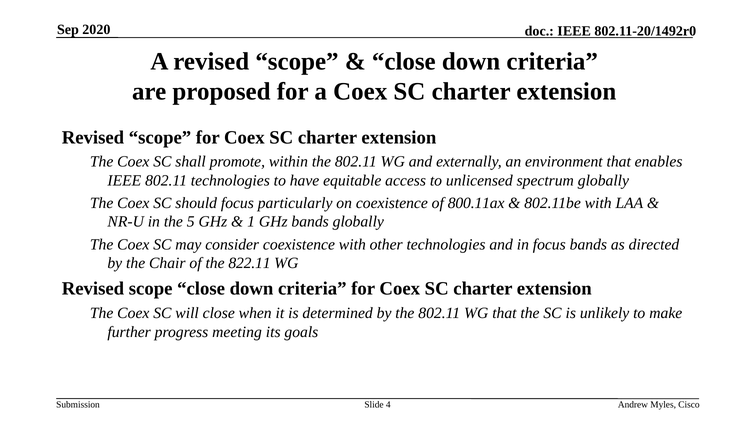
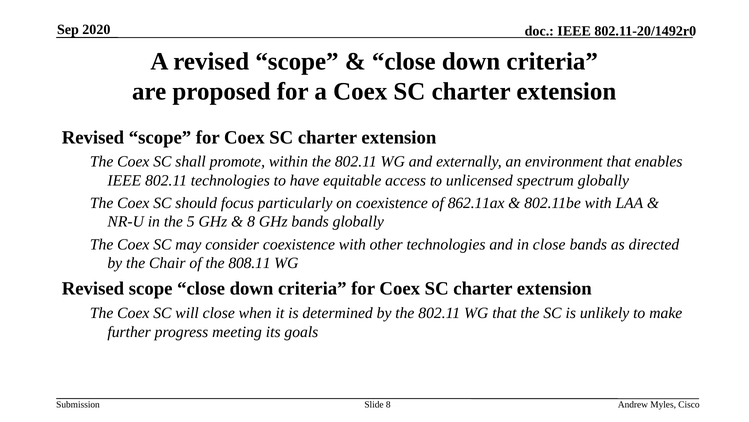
800.11ax: 800.11ax -> 862.11ax
1 at (251, 221): 1 -> 8
in focus: focus -> close
822.11: 822.11 -> 808.11
Slide 4: 4 -> 8
